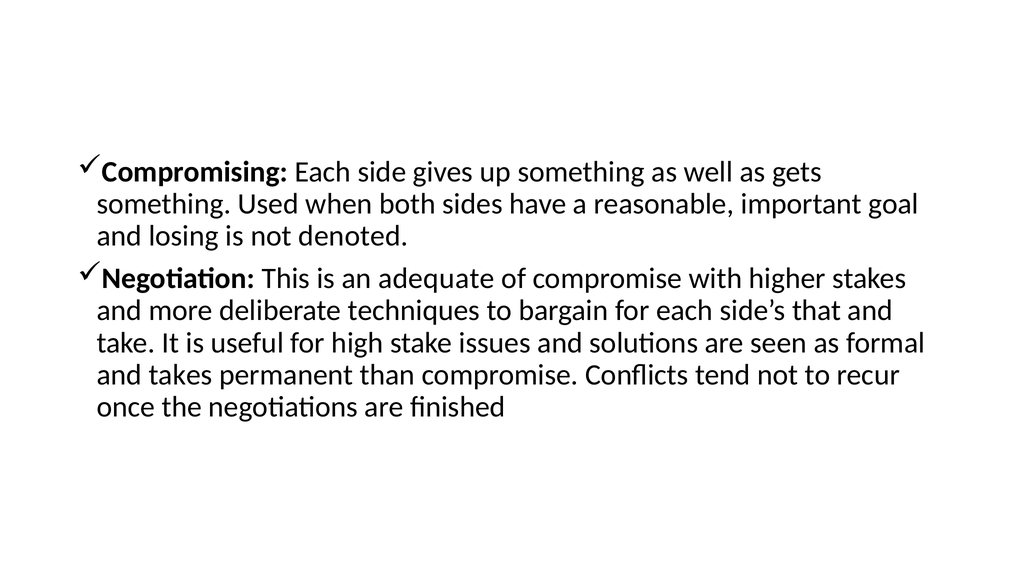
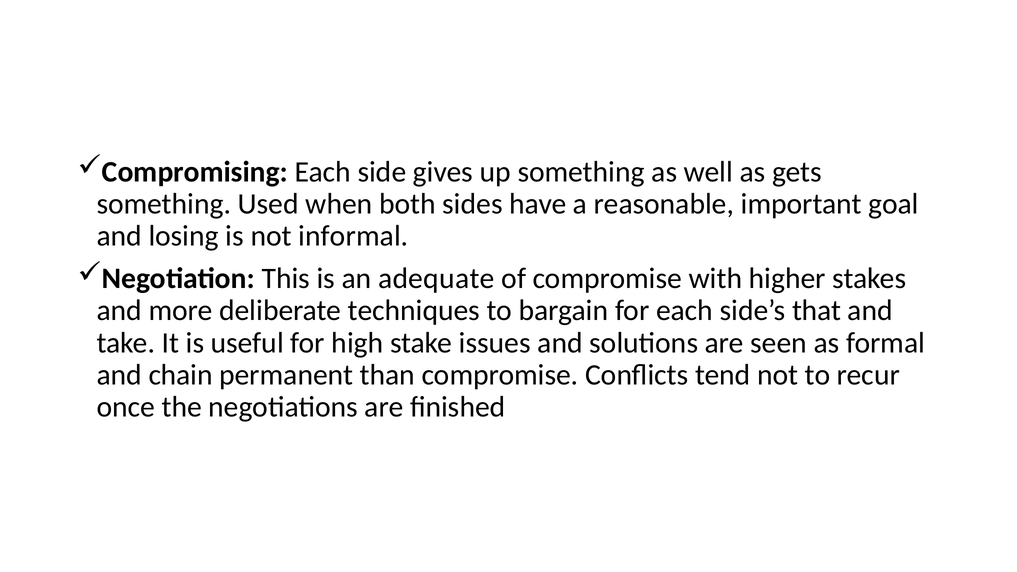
denoted: denoted -> informal
takes: takes -> chain
